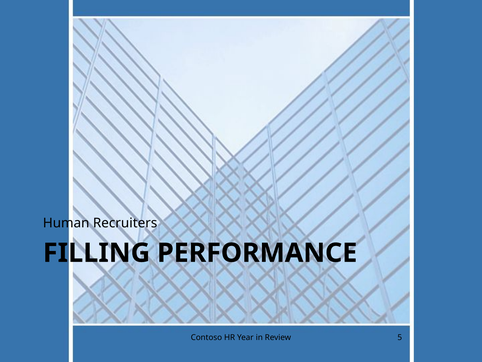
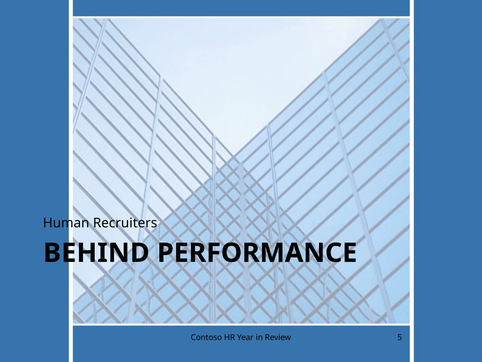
FILLING: FILLING -> BEHIND
